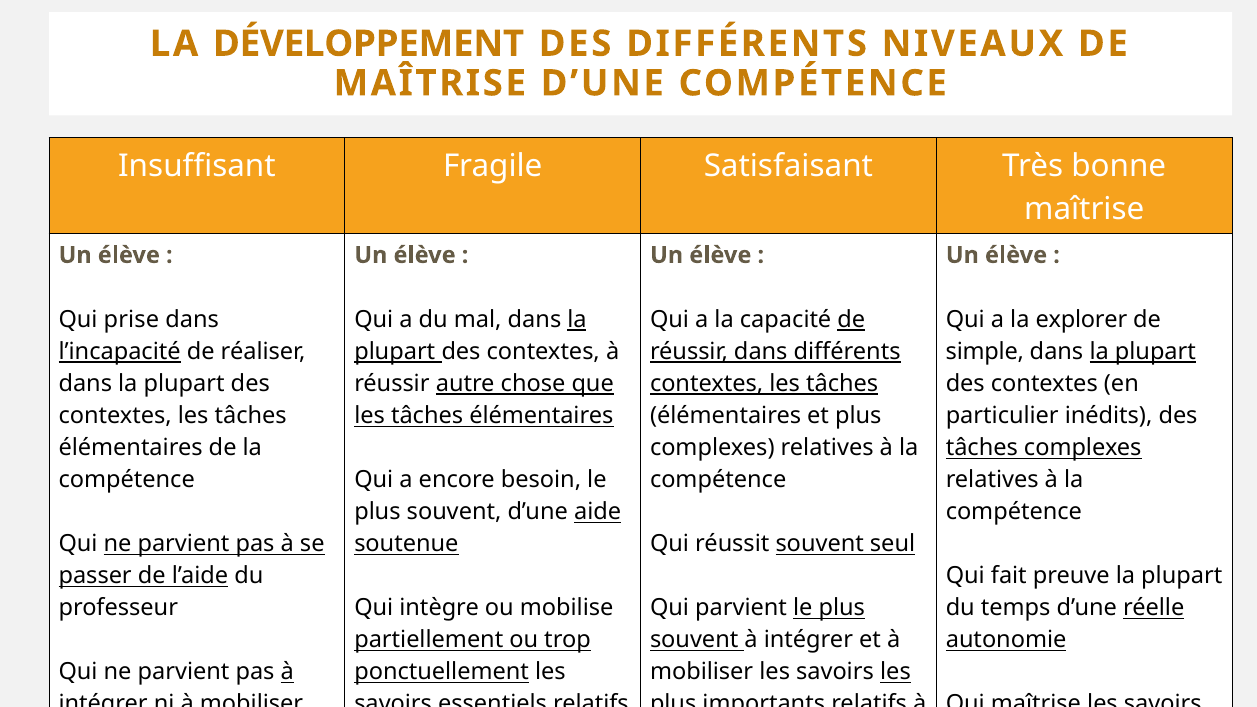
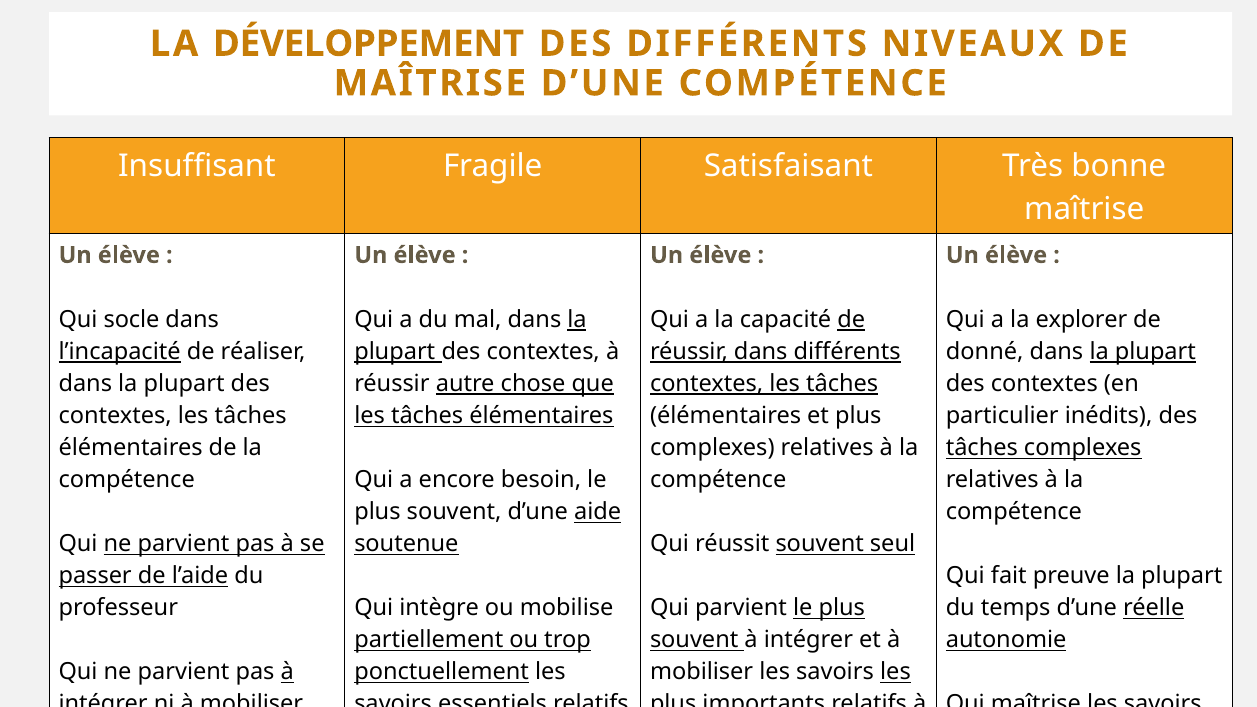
prise: prise -> socle
simple: simple -> donné
